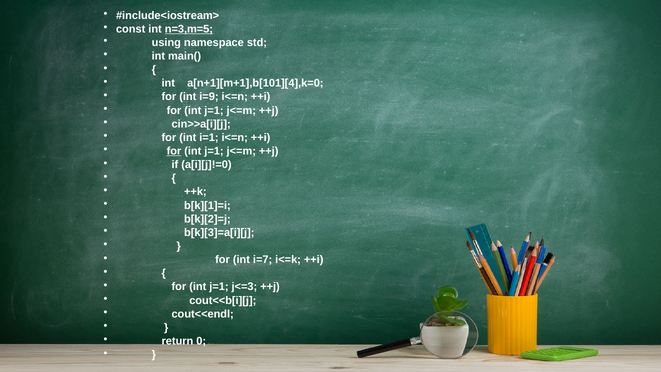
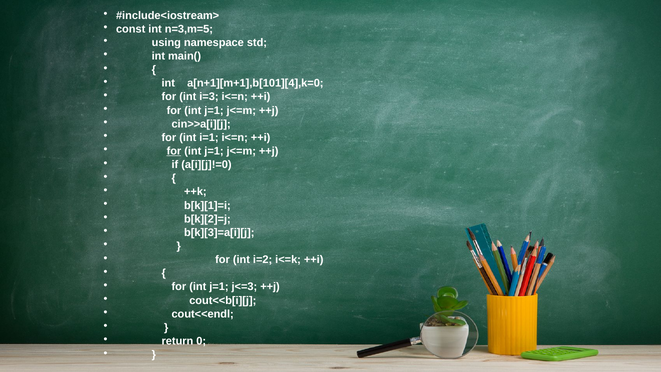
n=3,m=5 underline: present -> none
i=9: i=9 -> i=3
i=7: i=7 -> i=2
